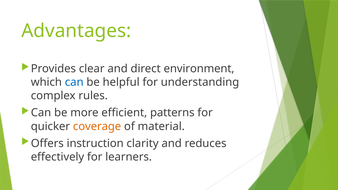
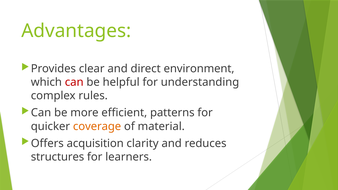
can at (74, 82) colour: blue -> red
instruction: instruction -> acquisition
effectively: effectively -> structures
